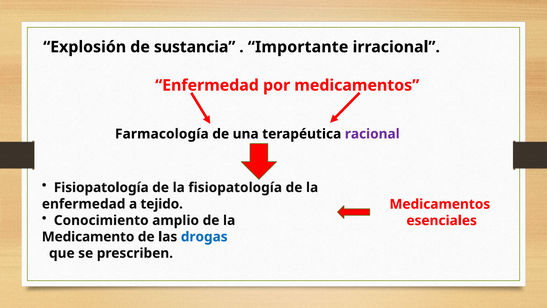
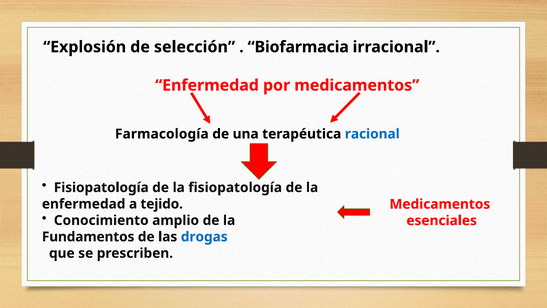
sustancia: sustancia -> selección
Importante: Importante -> Biofarmacia
racional colour: purple -> blue
Medicamento: Medicamento -> Fundamentos
